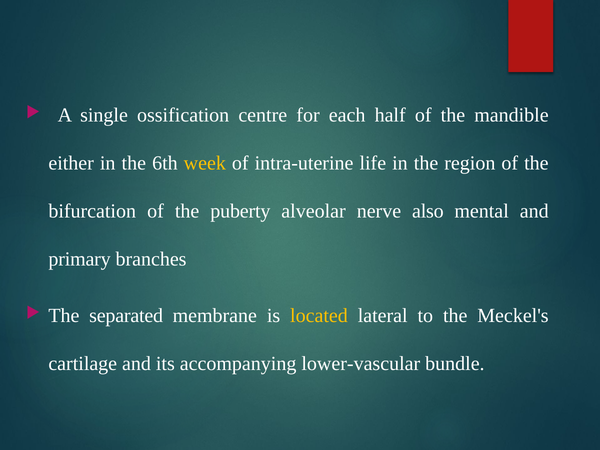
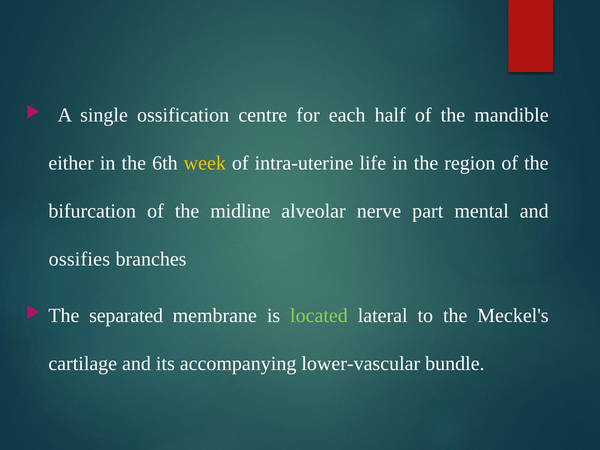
puberty: puberty -> midline
also: also -> part
primary: primary -> ossifies
located colour: yellow -> light green
